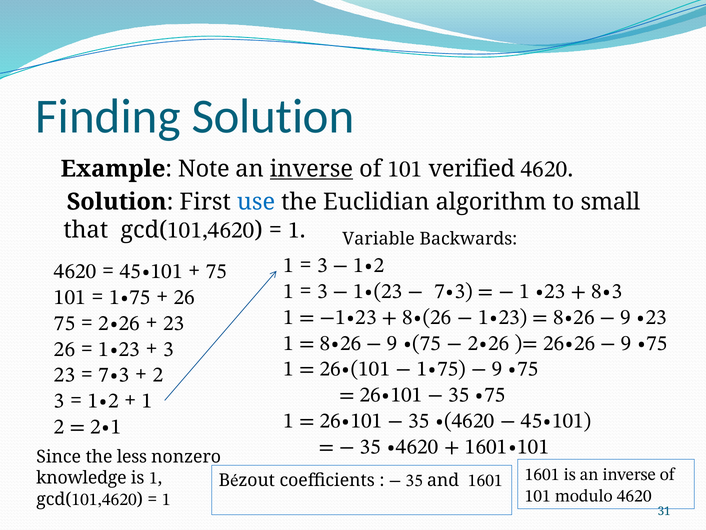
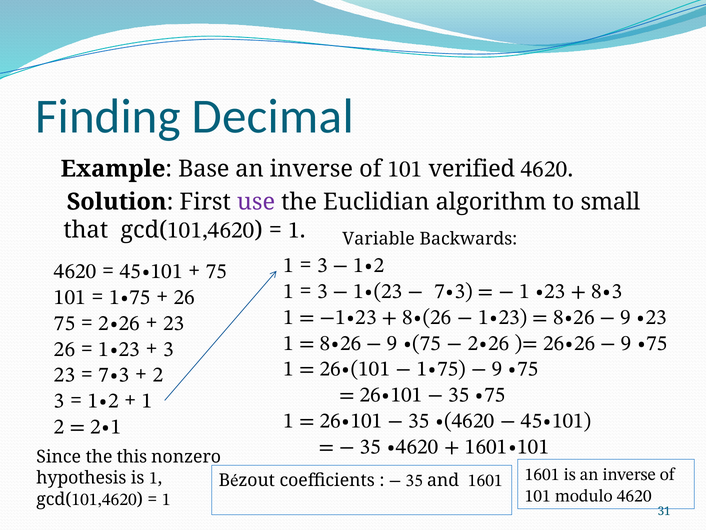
Finding Solution: Solution -> Decimal
Note: Note -> Base
inverse at (311, 169) underline: present -> none
use colour: blue -> purple
less: less -> this
knowledge: knowledge -> hypothesis
